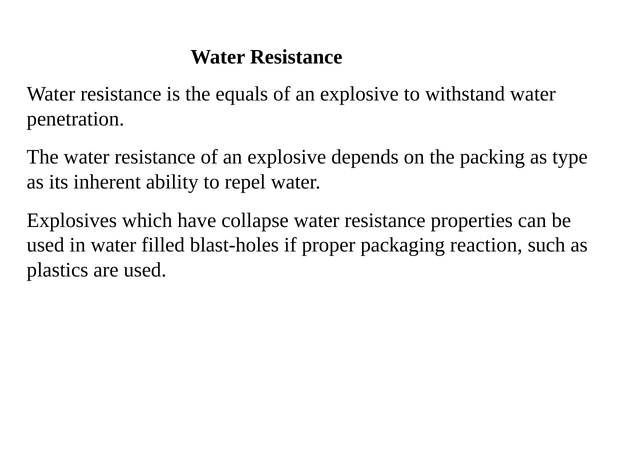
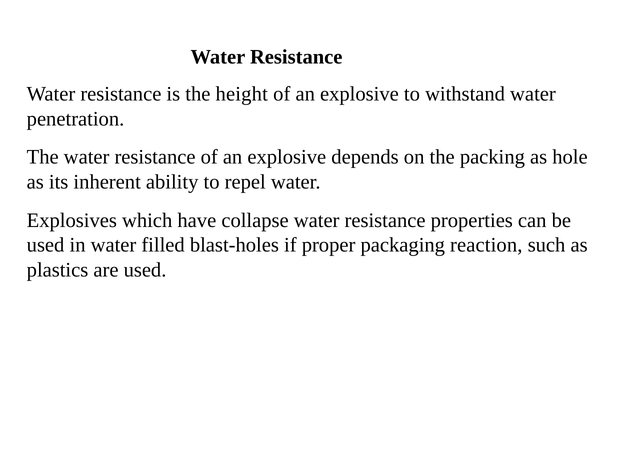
equals: equals -> height
type: type -> hole
